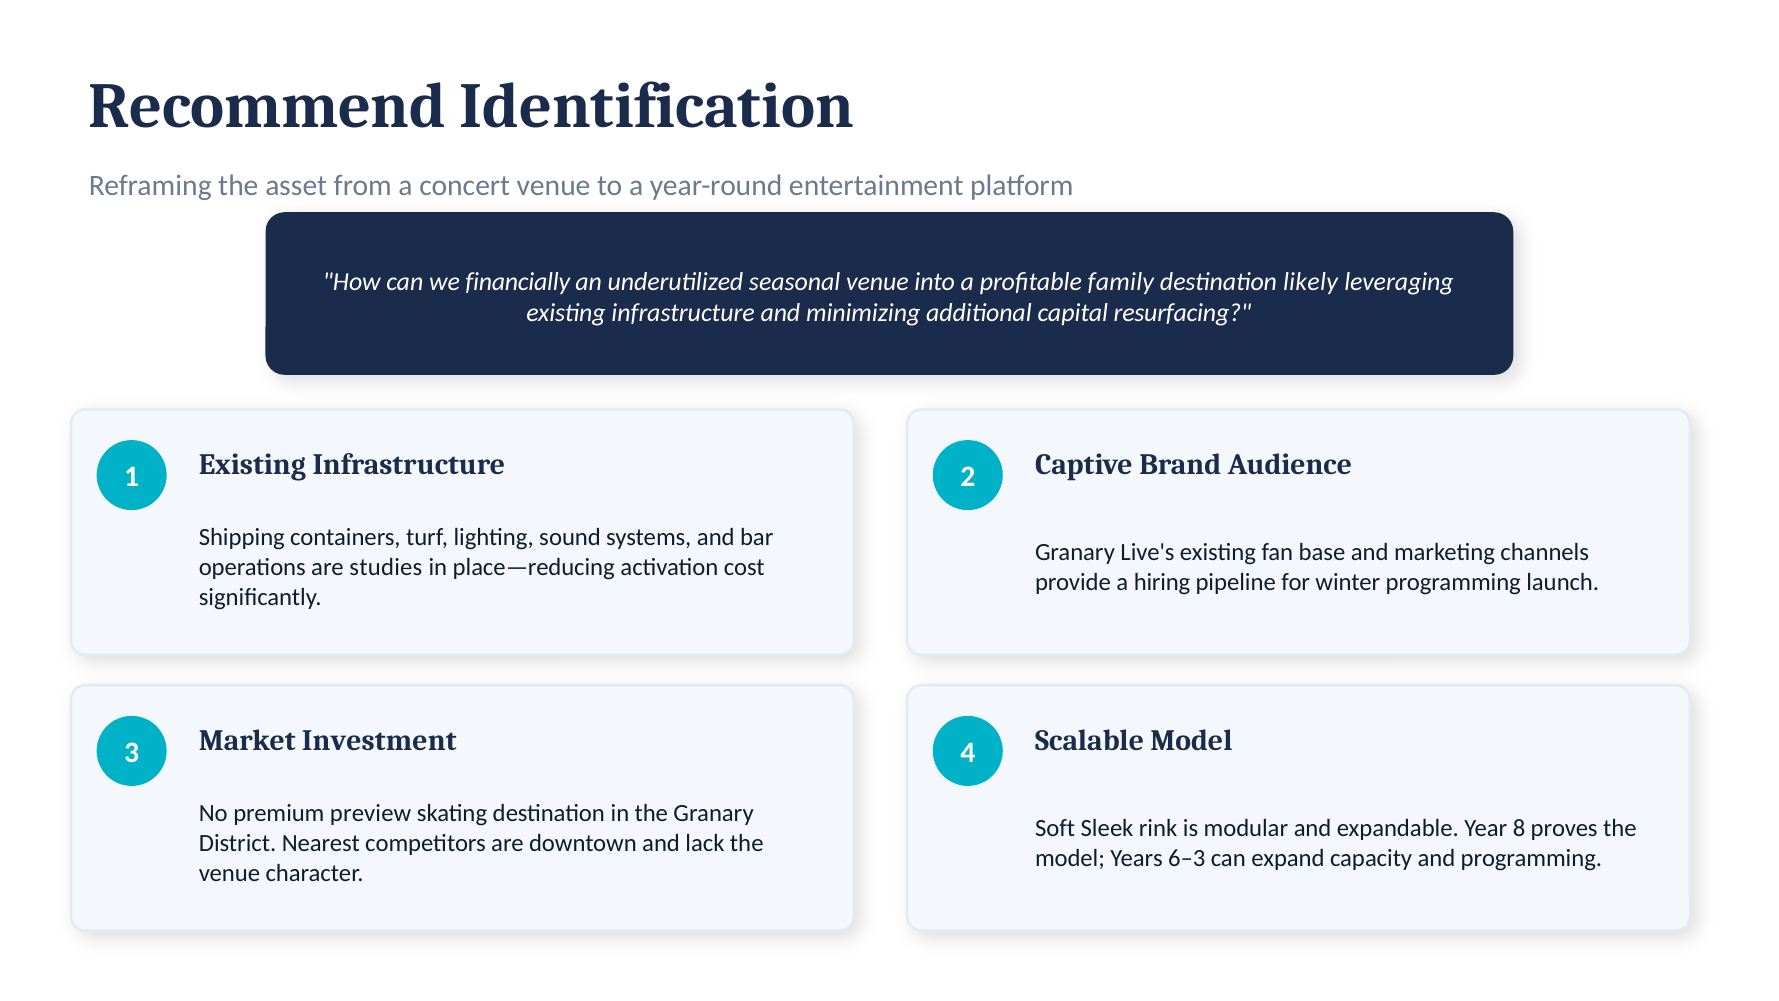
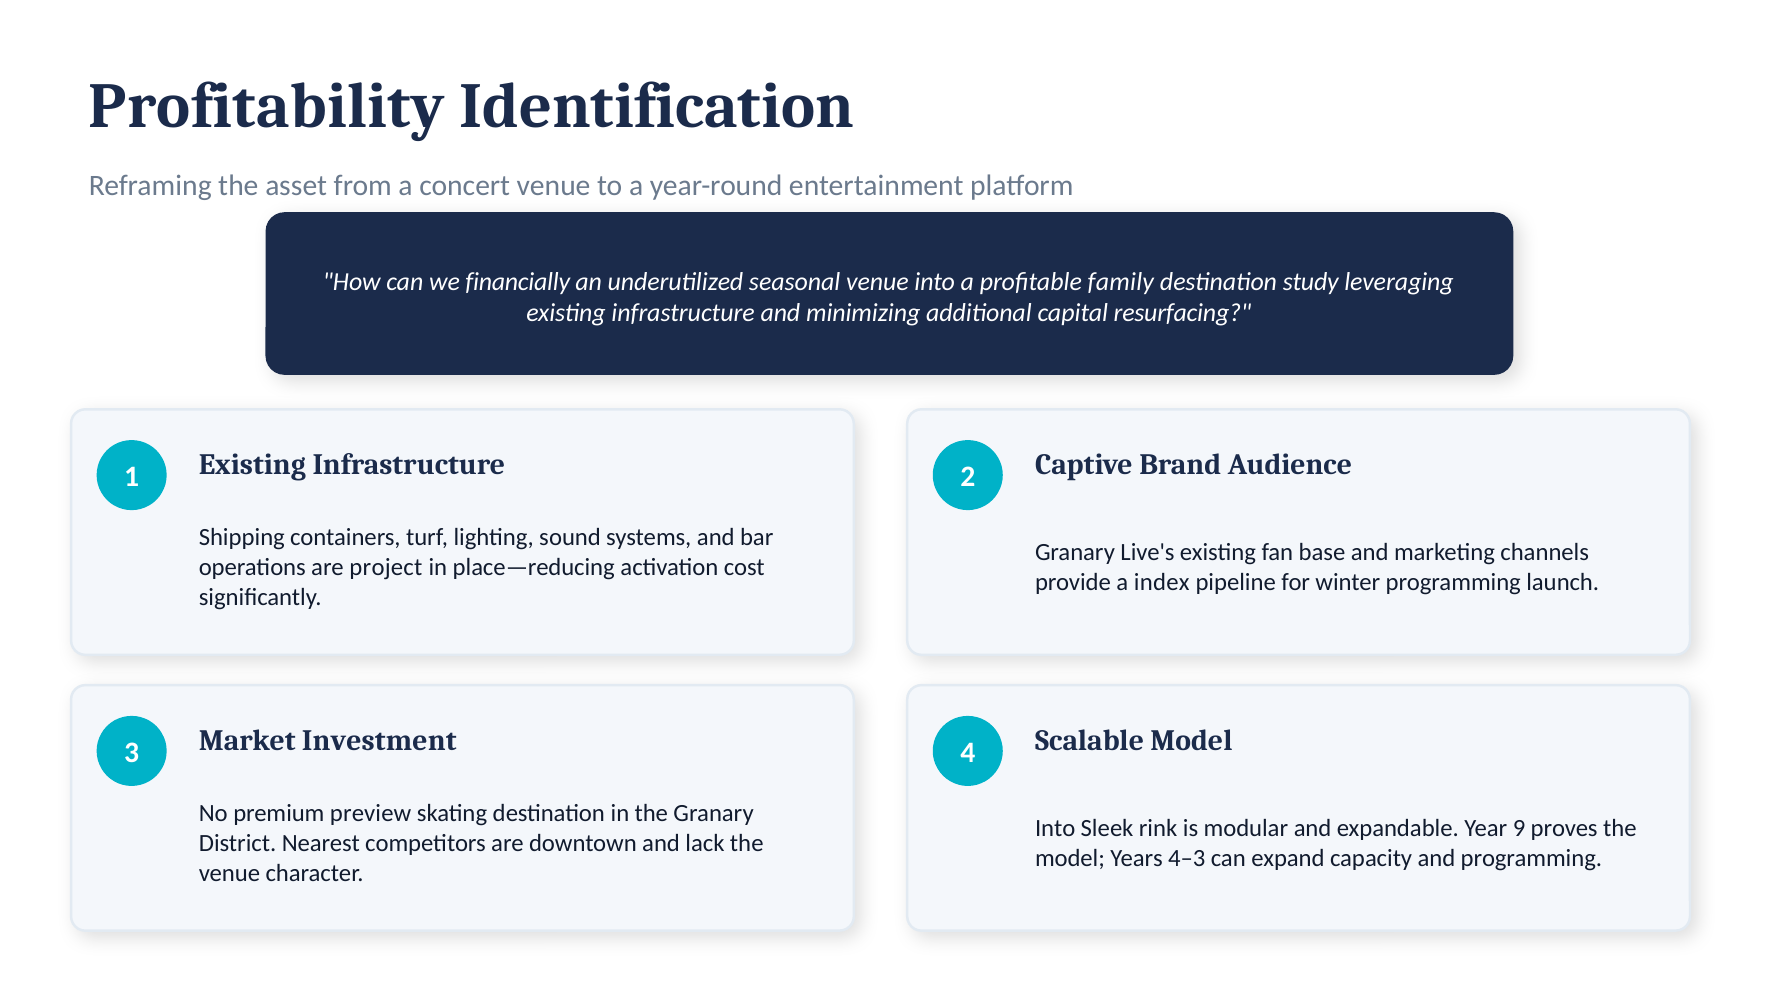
Recommend: Recommend -> Profitability
likely: likely -> study
studies: studies -> project
hiring: hiring -> index
Soft at (1055, 828): Soft -> Into
8: 8 -> 9
6–3: 6–3 -> 4–3
